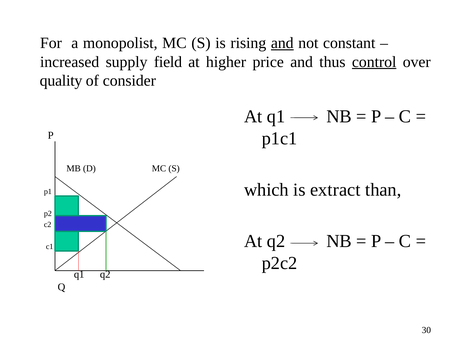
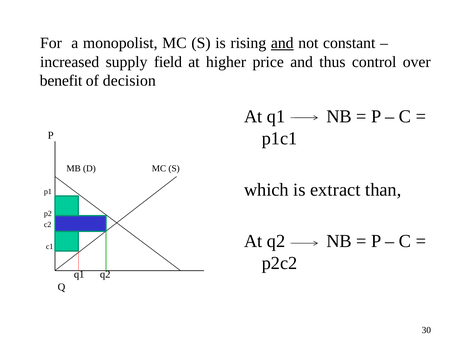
control underline: present -> none
quality: quality -> benefit
consider: consider -> decision
